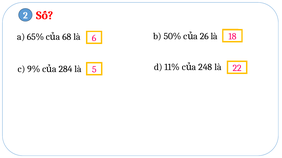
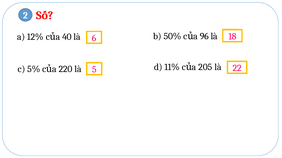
26: 26 -> 96
65%: 65% -> 12%
68: 68 -> 40
248: 248 -> 205
9%: 9% -> 5%
284: 284 -> 220
